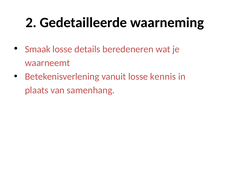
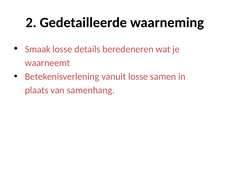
kennis: kennis -> samen
